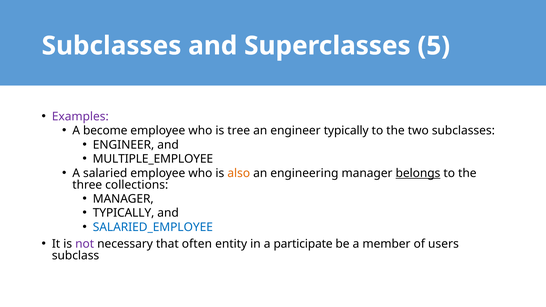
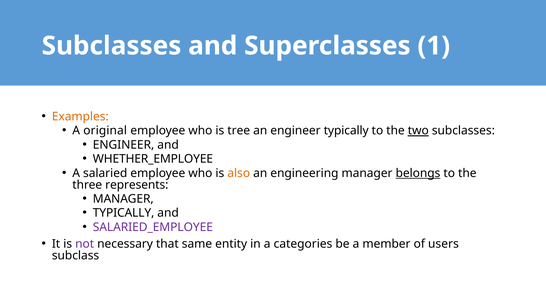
5: 5 -> 1
Examples colour: purple -> orange
become: become -> original
two underline: none -> present
MULTIPLE_EMPLOYEE: MULTIPLE_EMPLOYEE -> WHETHER_EMPLOYEE
collections: collections -> represents
SALARIED_EMPLOYEE colour: blue -> purple
often: often -> same
participate: participate -> categories
